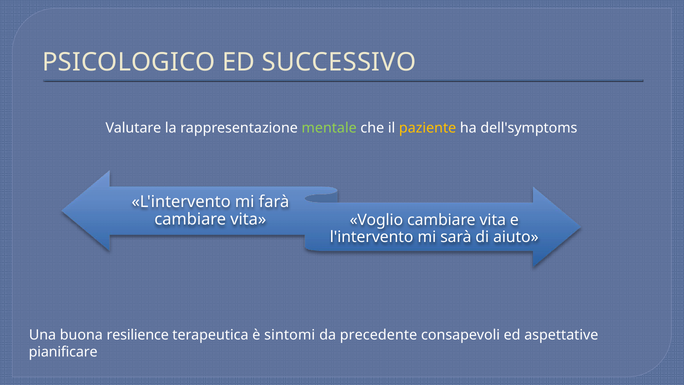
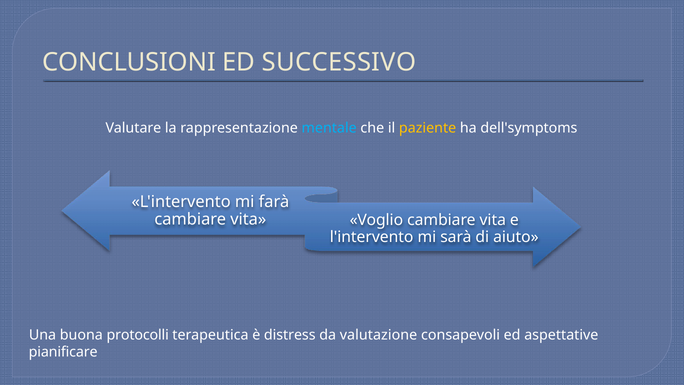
PSICOLOGICO: PSICOLOGICO -> CONCLUSIONI
mentale colour: light green -> light blue
resilience: resilience -> protocolli
sintomi: sintomi -> distress
precedente: precedente -> valutazione
